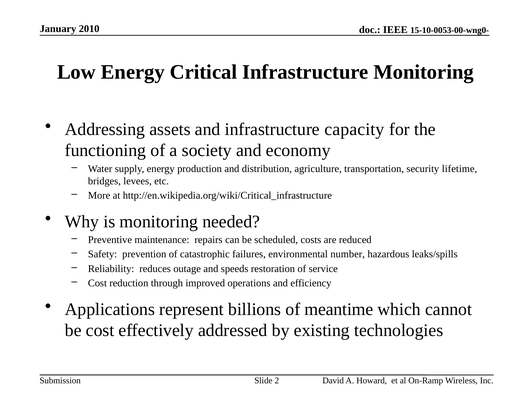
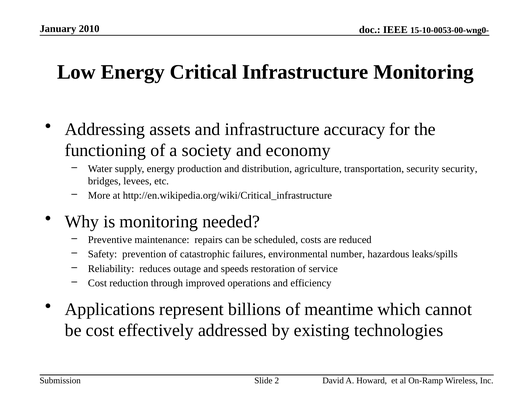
capacity: capacity -> accuracy
security lifetime: lifetime -> security
